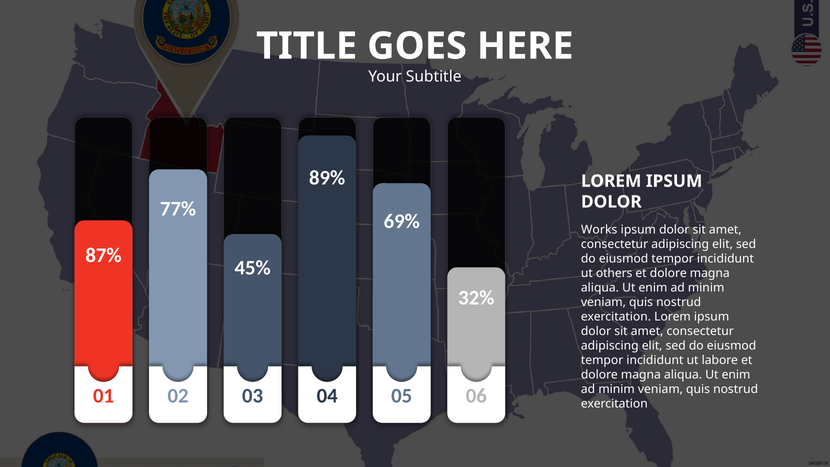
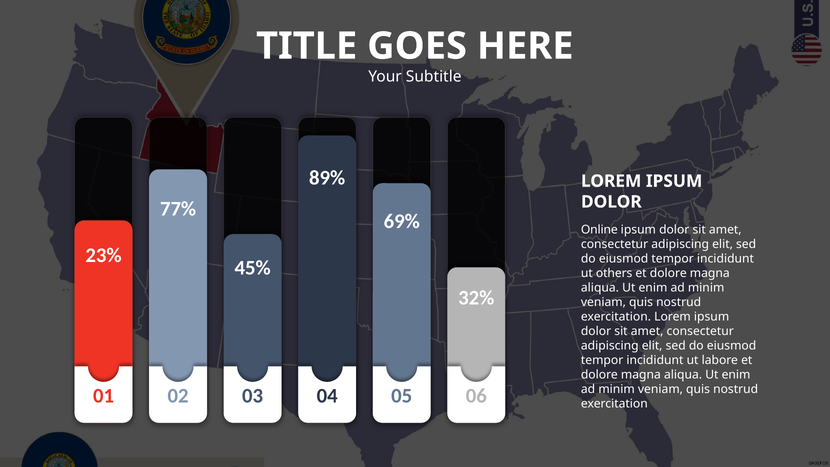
Works: Works -> Online
87%: 87% -> 23%
